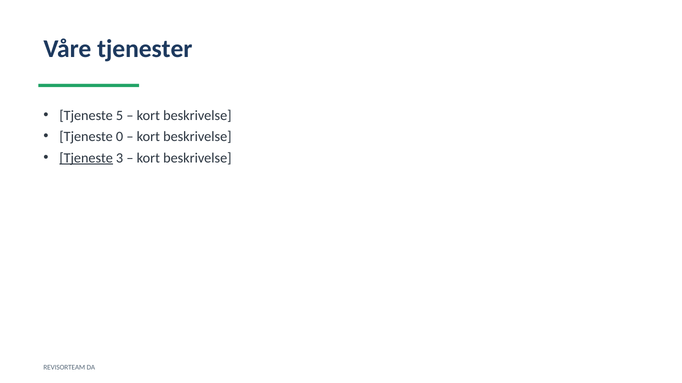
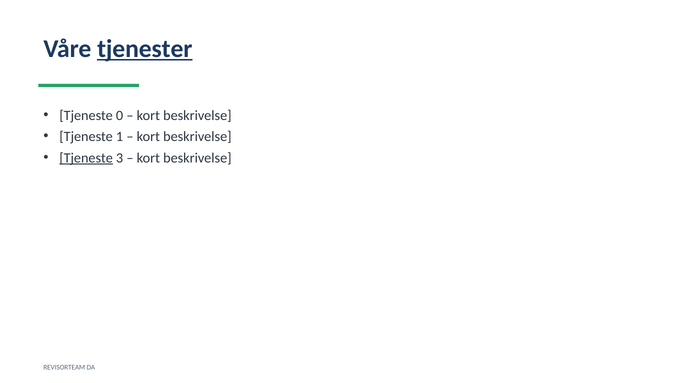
tjenester underline: none -> present
5: 5 -> 0
0: 0 -> 1
